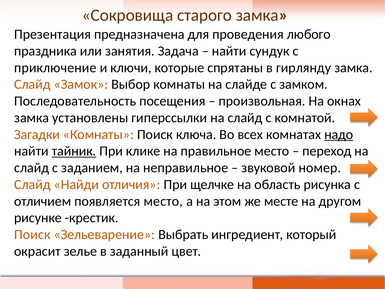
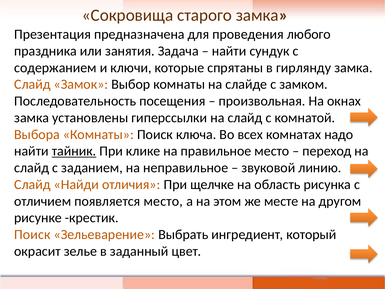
приключение: приключение -> содержанием
Загадки: Загадки -> Выбора
надо underline: present -> none
номер: номер -> линию
